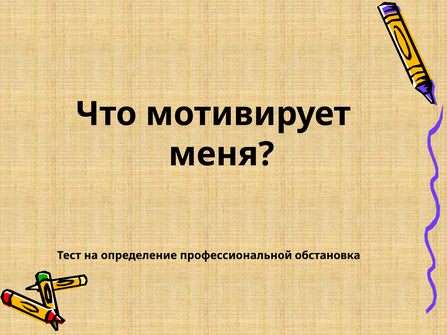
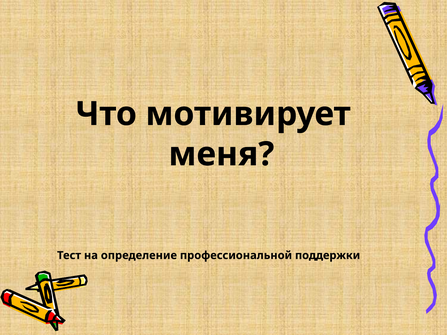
обстановка: обстановка -> поддержки
